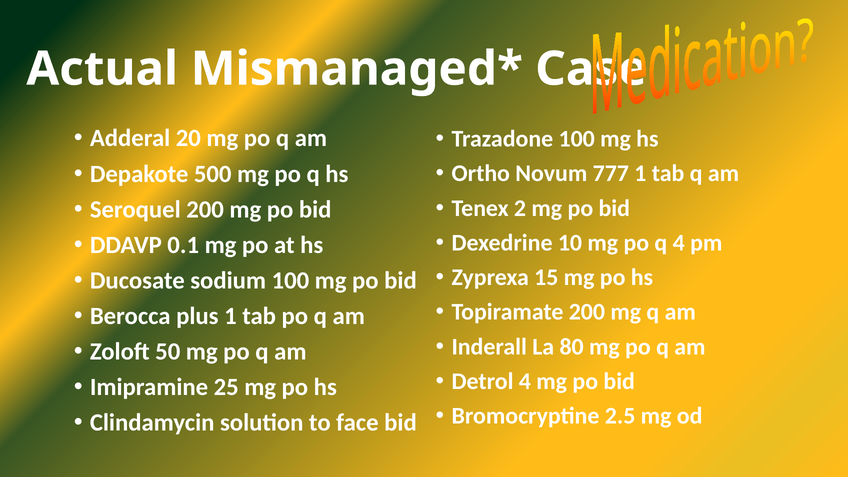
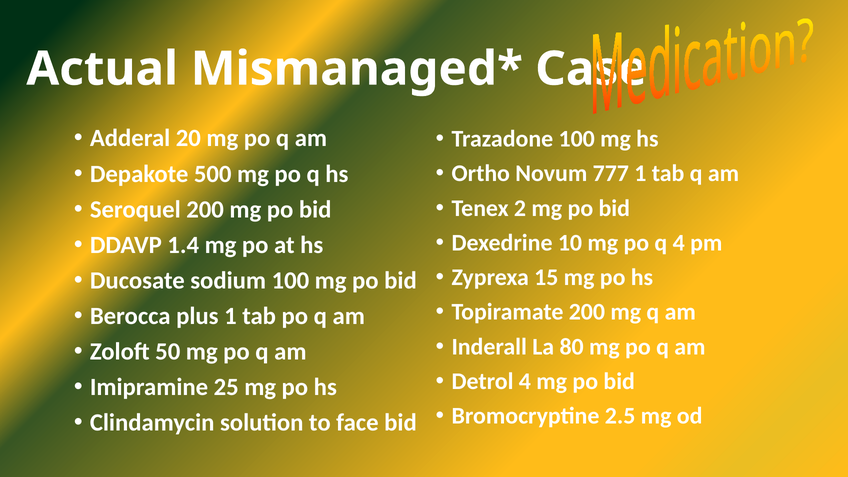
0.1: 0.1 -> 1.4
